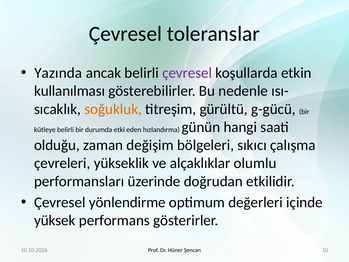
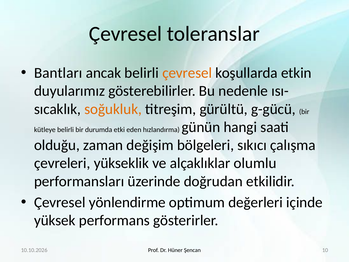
Yazında: Yazında -> Bantları
çevresel at (187, 73) colour: purple -> orange
kullanılması: kullanılması -> duyularımız
